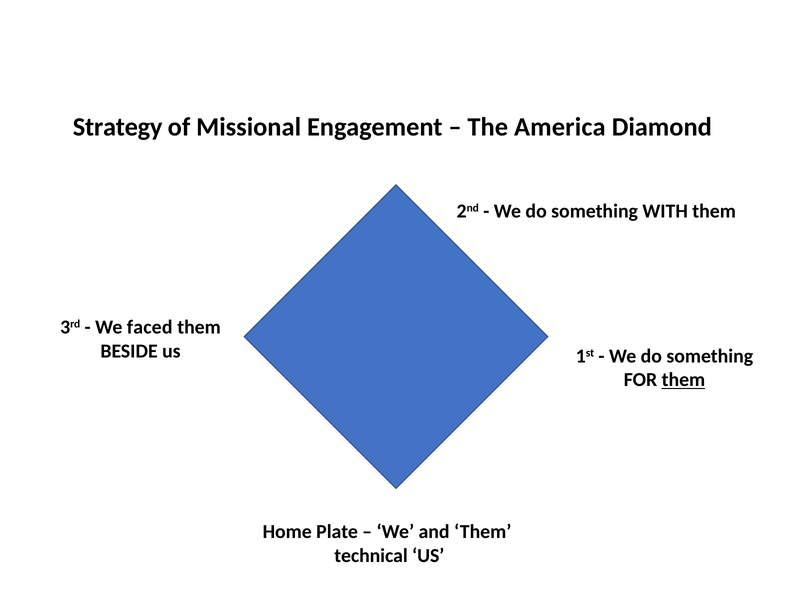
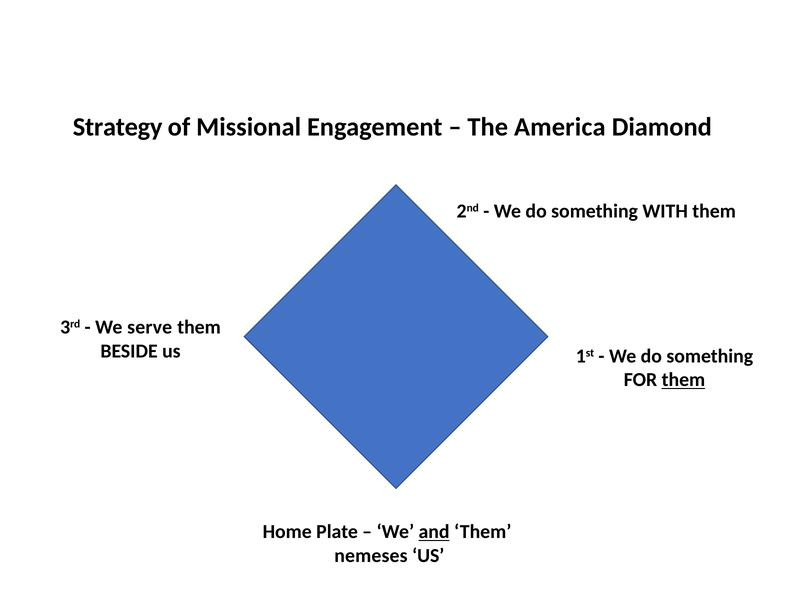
faced: faced -> serve
and underline: none -> present
technical: technical -> nemeses
